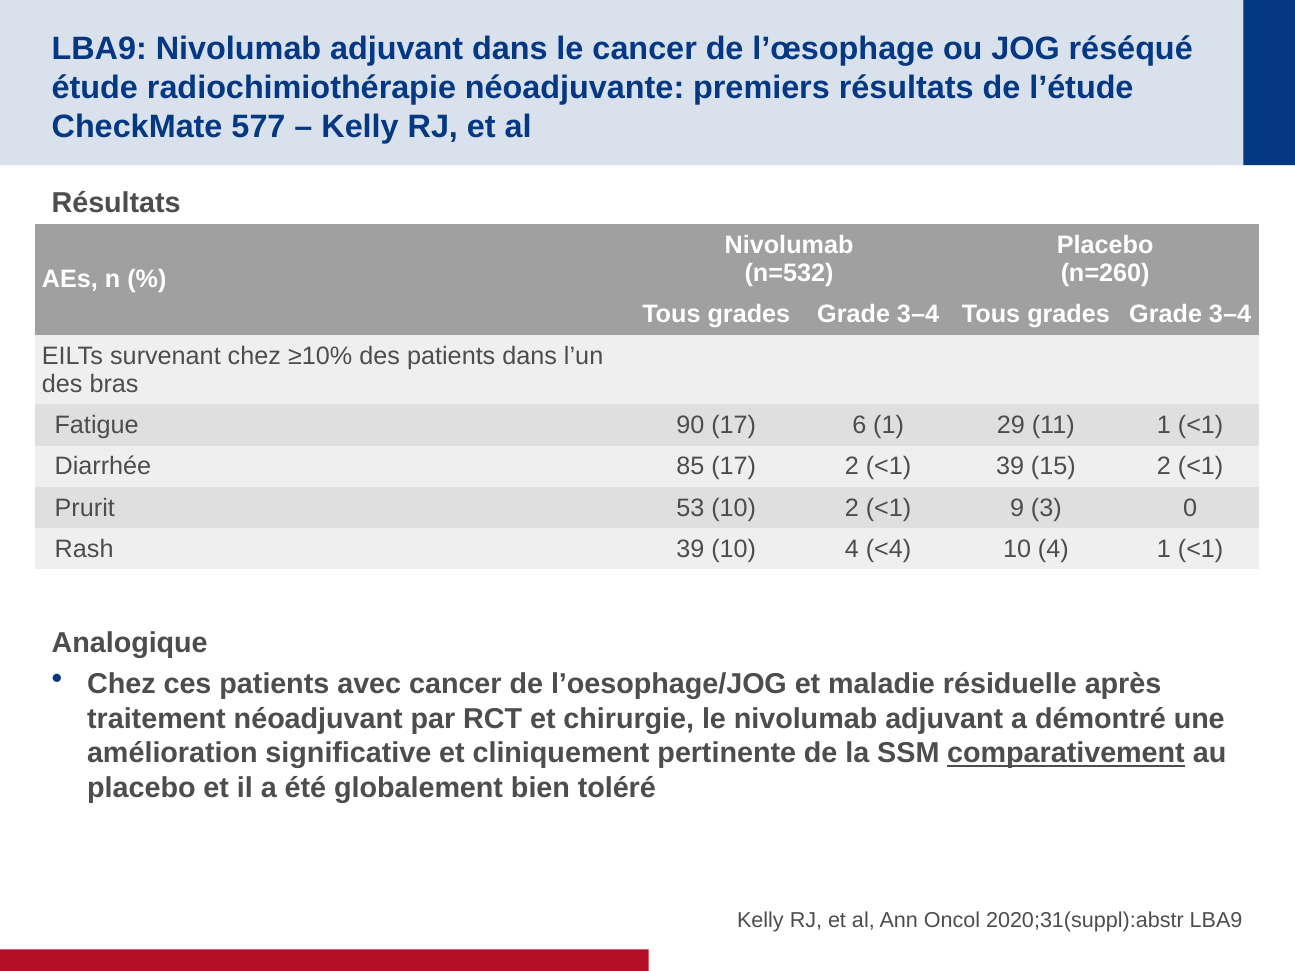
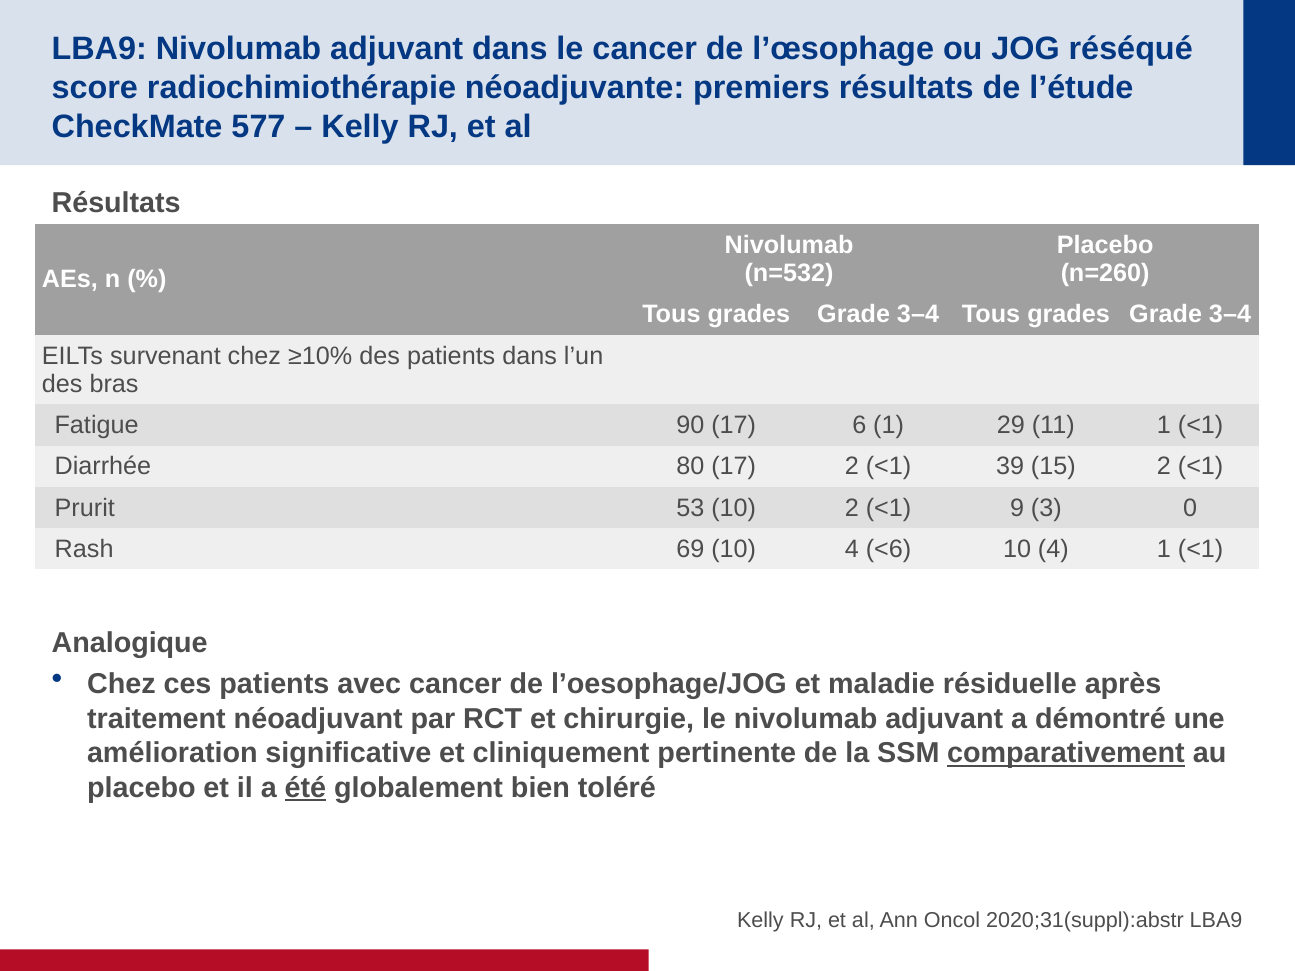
étude: étude -> score
85: 85 -> 80
Rash 39: 39 -> 69
<4: <4 -> <6
été underline: none -> present
